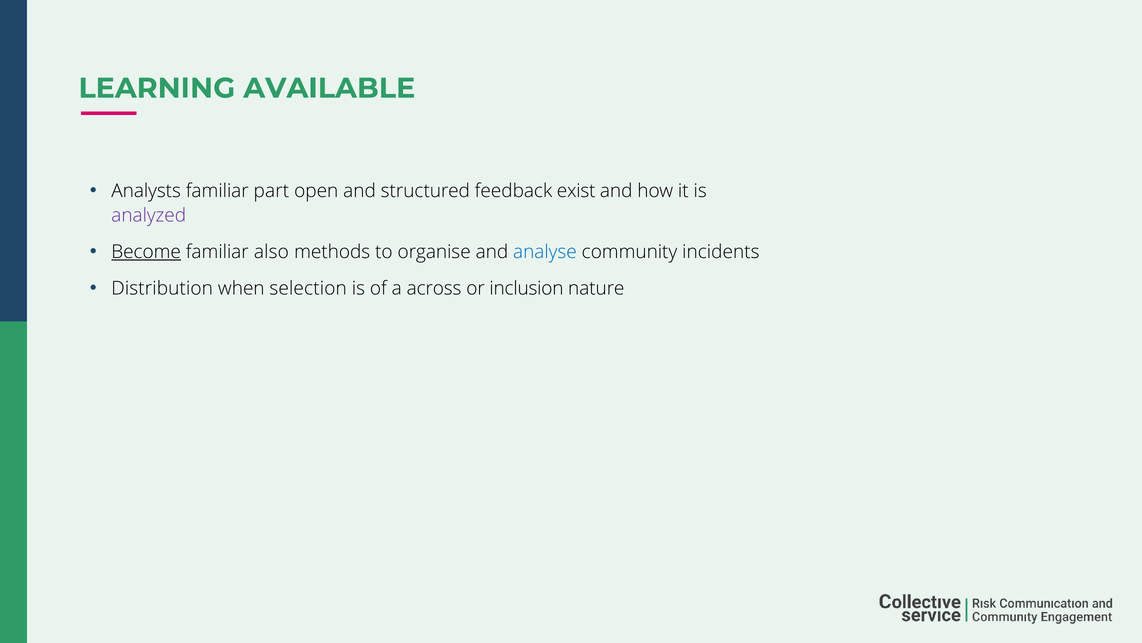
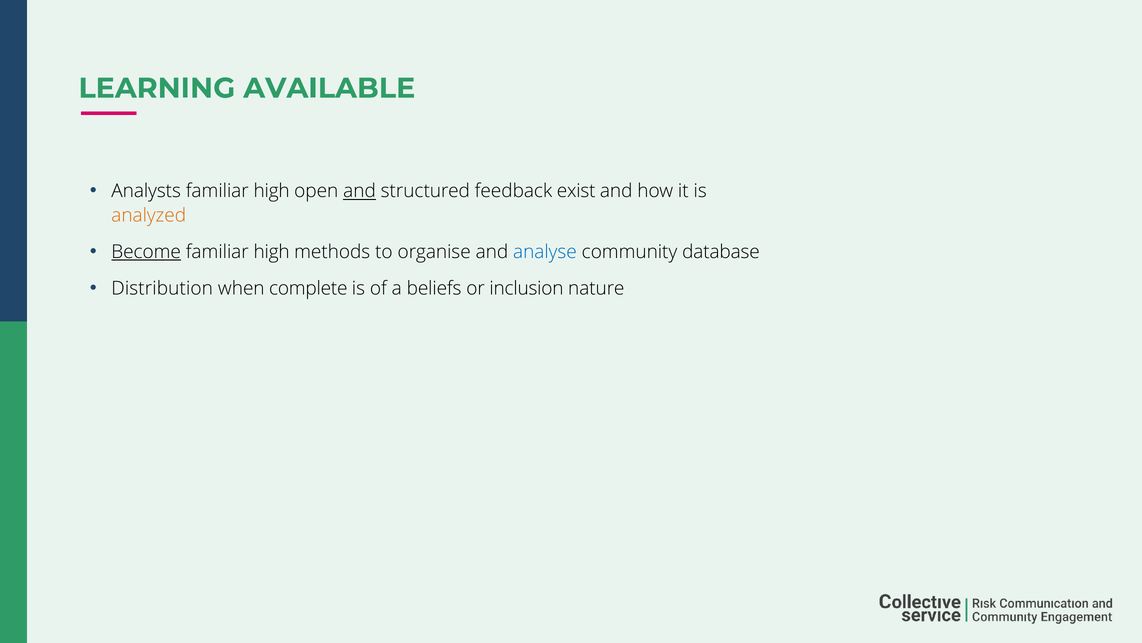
part at (271, 191): part -> high
and at (360, 191) underline: none -> present
analyzed colour: purple -> orange
also at (271, 252): also -> high
incidents: incidents -> database
selection: selection -> complete
across: across -> beliefs
